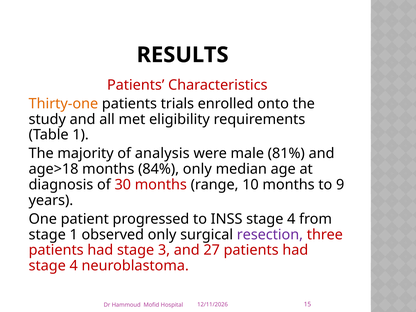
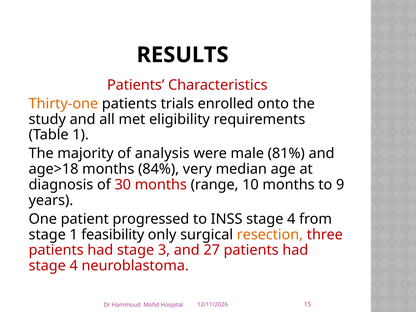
84% only: only -> very
observed: observed -> feasibility
resection colour: purple -> orange
